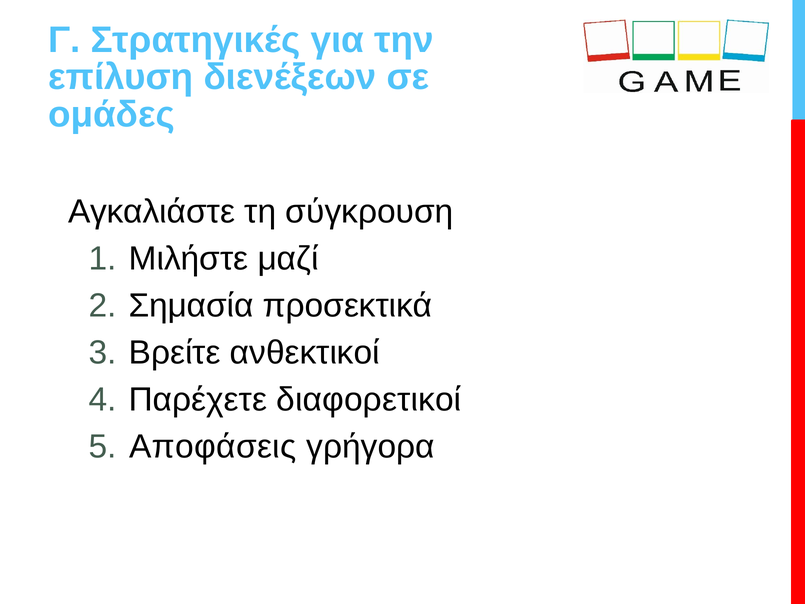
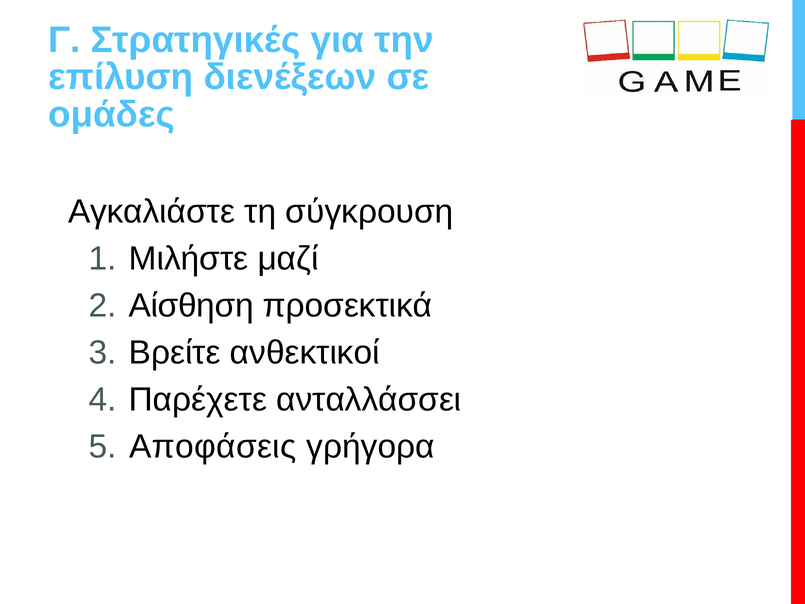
Σημασία: Σημασία -> Αίσθηση
διαφορετικοί: διαφορετικοί -> ανταλλάσσει
